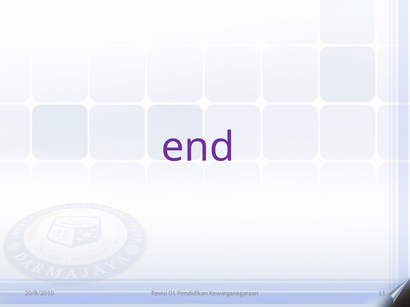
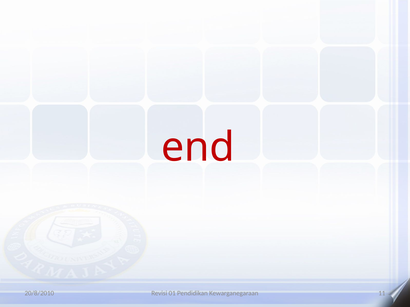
end colour: purple -> red
